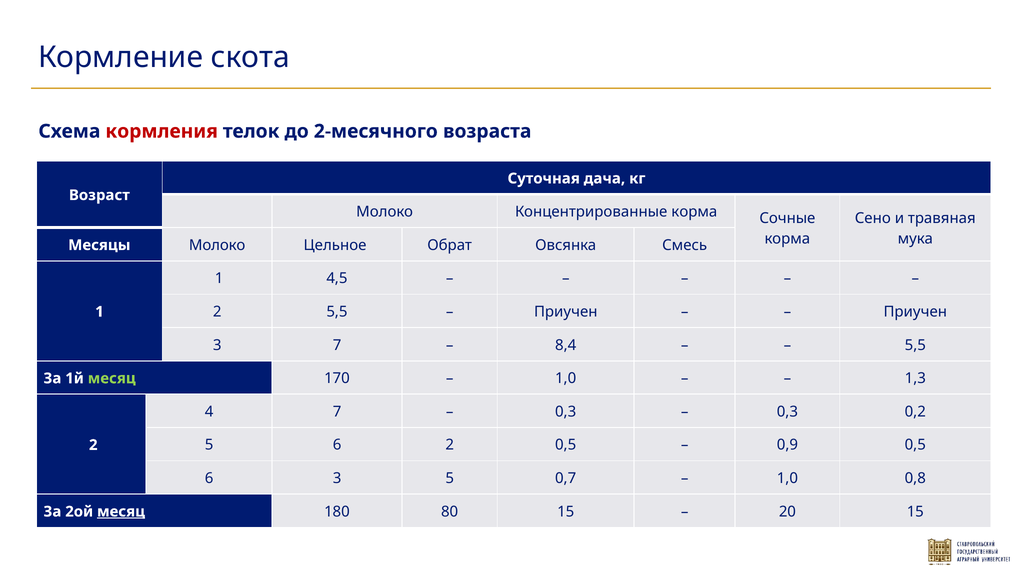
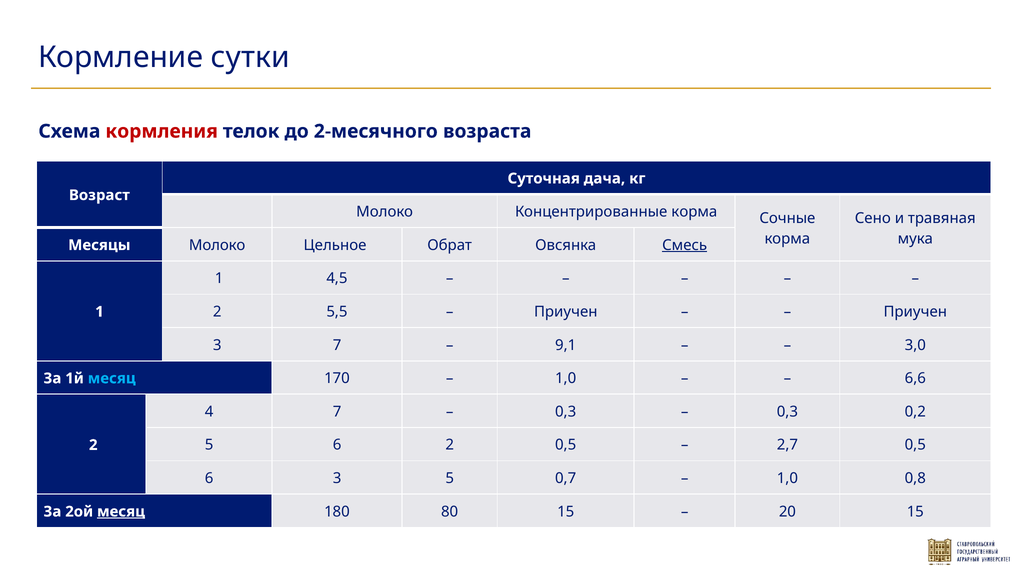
скота: скота -> сутки
Смесь underline: none -> present
8,4: 8,4 -> 9,1
5,5 at (915, 345): 5,5 -> 3,0
месяц at (112, 378) colour: light green -> light blue
1,3: 1,3 -> 6,6
0,9: 0,9 -> 2,7
